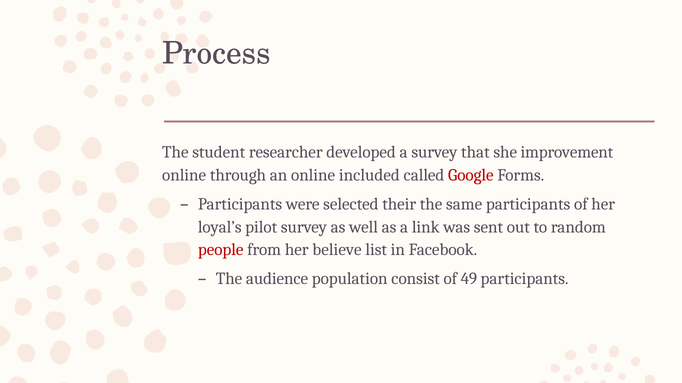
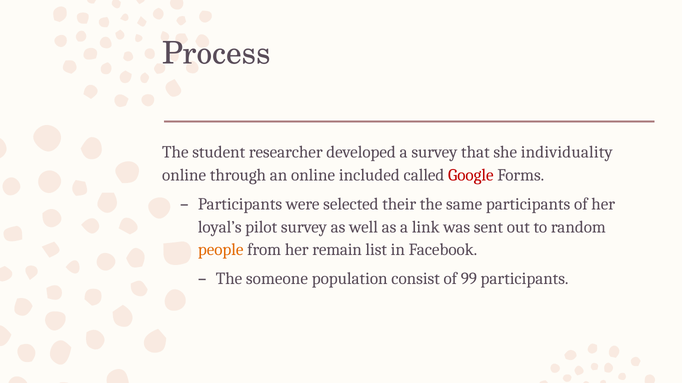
improvement: improvement -> individuality
people colour: red -> orange
believe: believe -> remain
audience: audience -> someone
49: 49 -> 99
